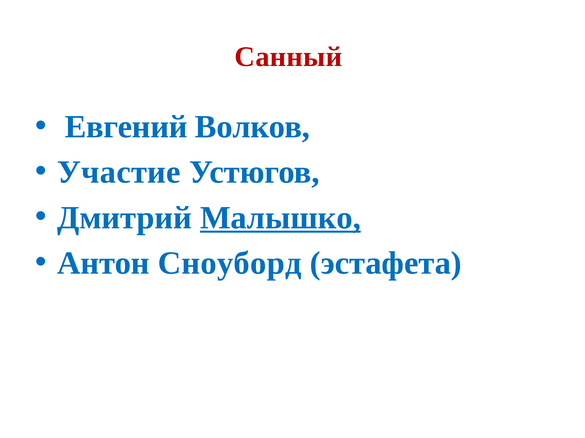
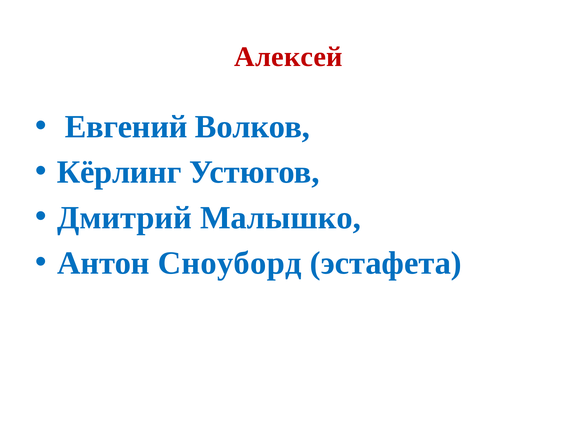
Санный: Санный -> Алексей
Участие: Участие -> Кёрлинг
Малышко underline: present -> none
